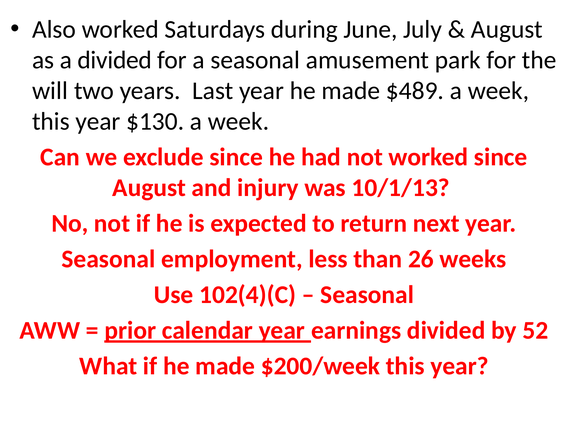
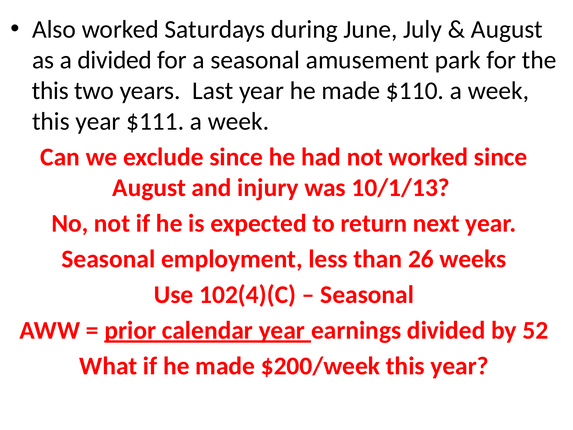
will at (50, 91): will -> this
$489: $489 -> $110
$130: $130 -> $111
